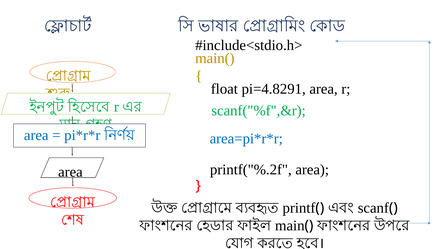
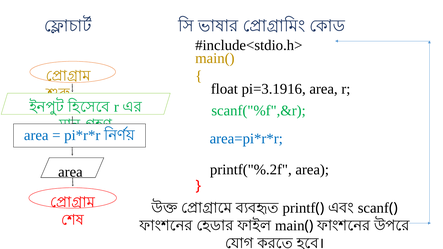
pi=4.8291: pi=4.8291 -> pi=3.1916
